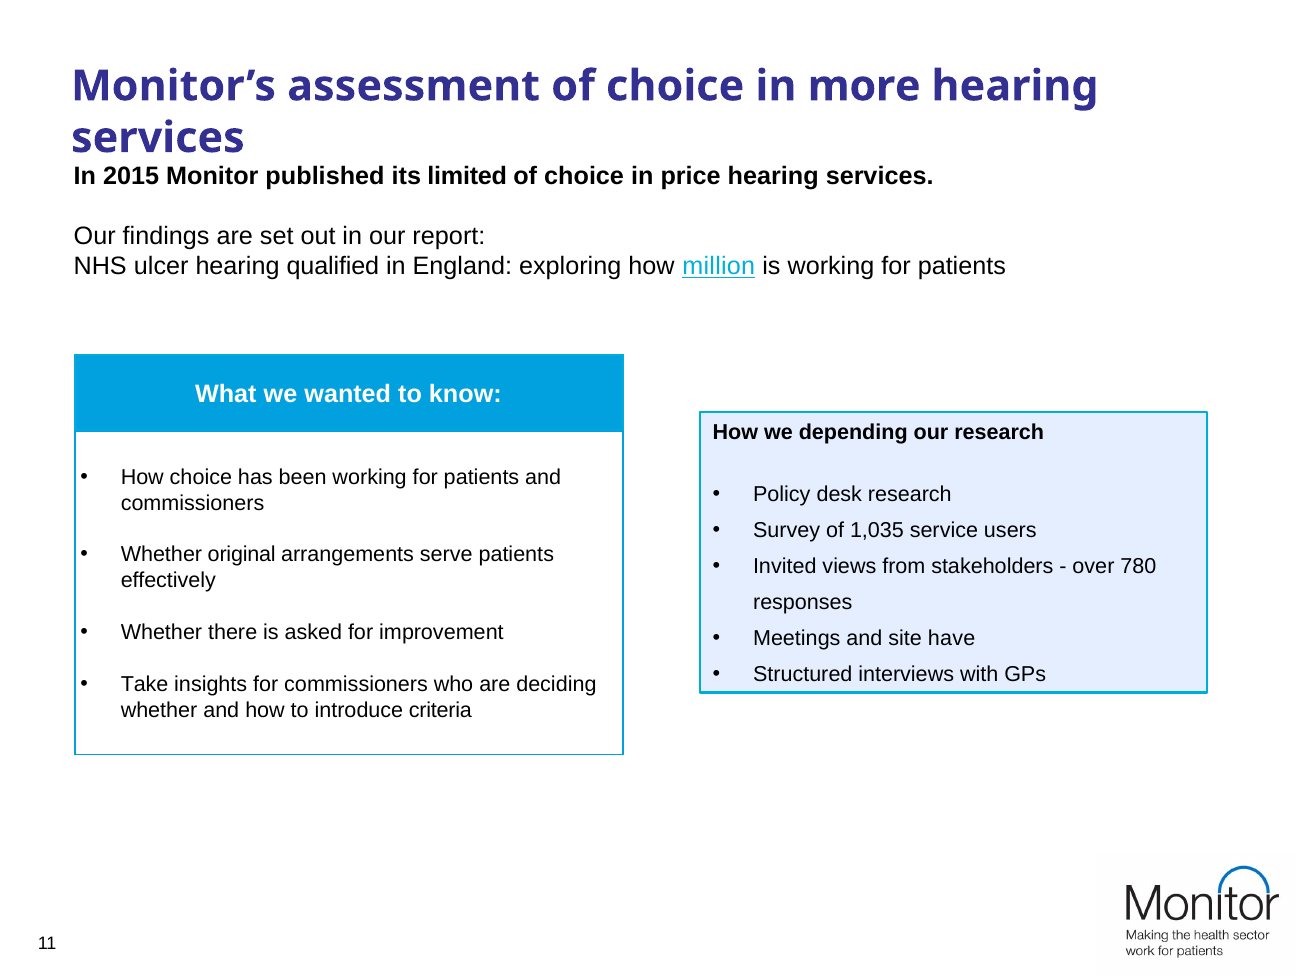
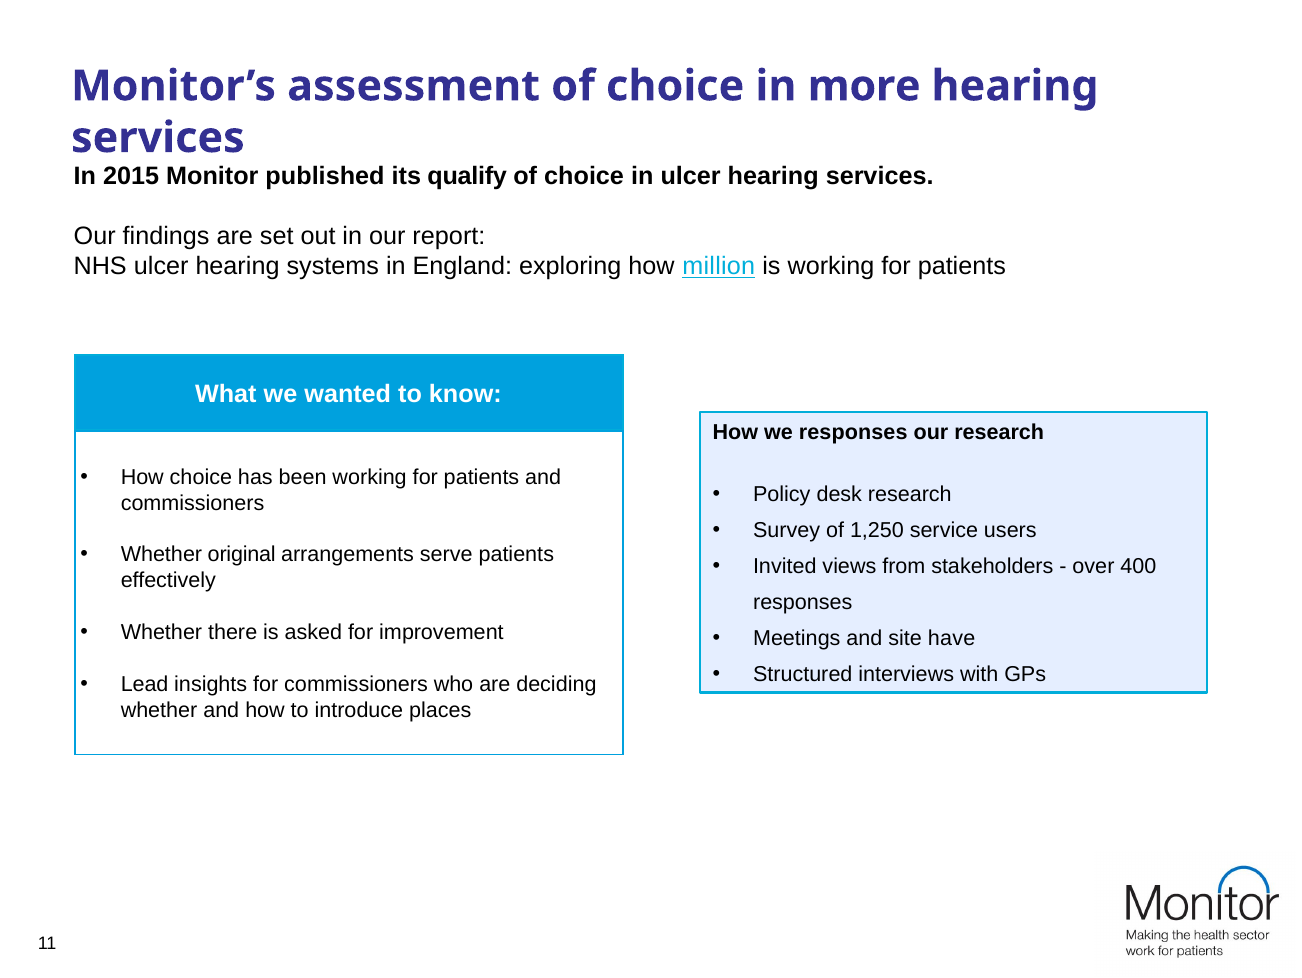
limited: limited -> qualify
in price: price -> ulcer
qualified: qualified -> systems
we depending: depending -> responses
1,035: 1,035 -> 1,250
780: 780 -> 400
Take: Take -> Lead
criteria: criteria -> places
